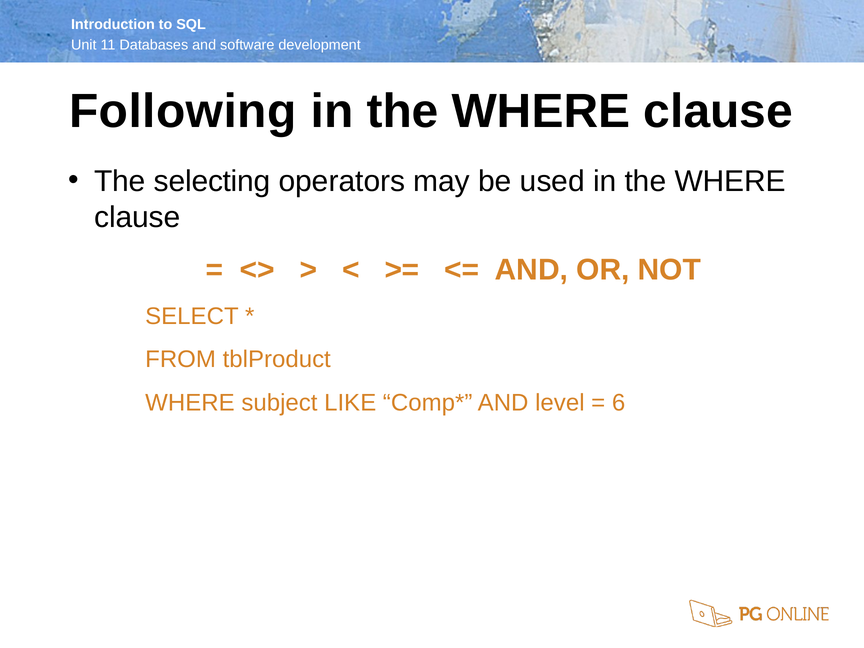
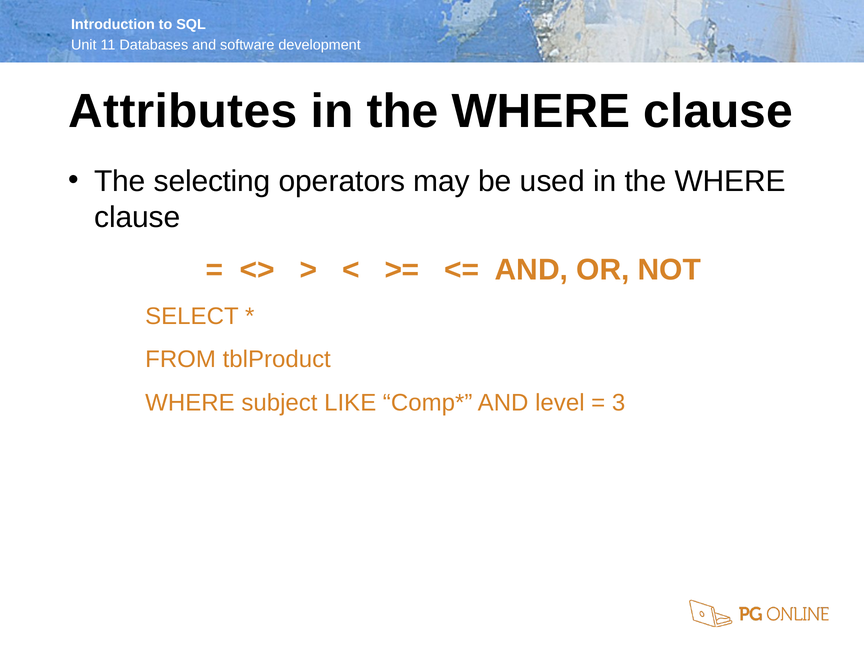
Following: Following -> Attributes
6: 6 -> 3
